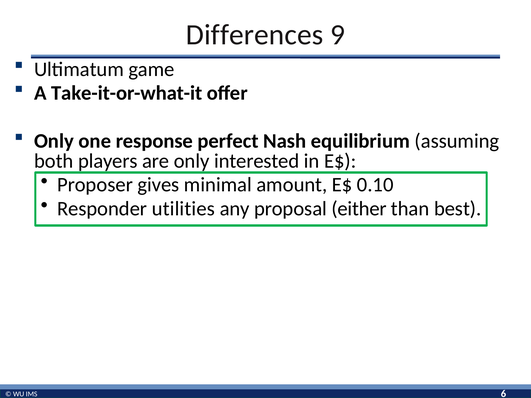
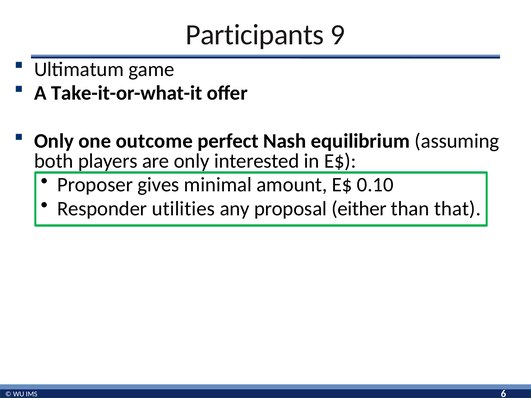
Differences: Differences -> Participants
response: response -> outcome
best: best -> that
